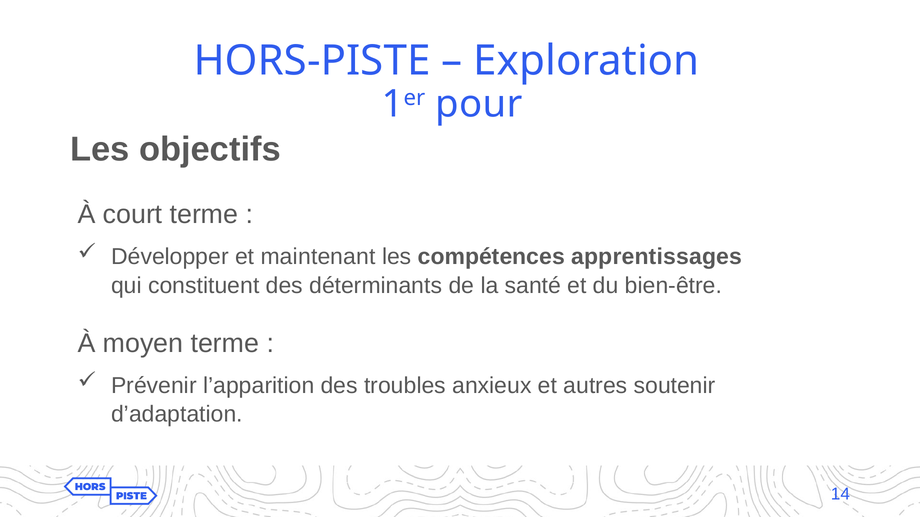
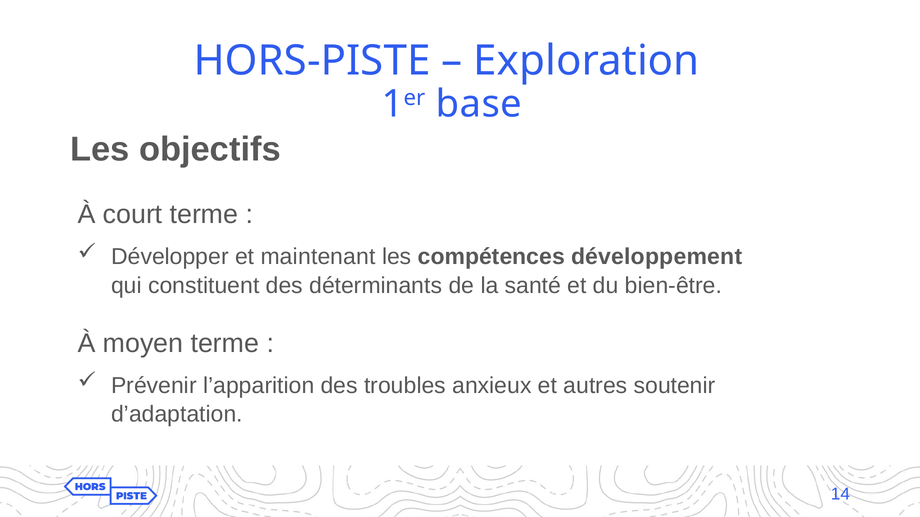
pour: pour -> base
apprentissages: apprentissages -> développement
